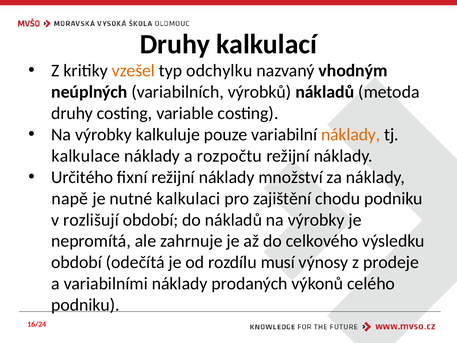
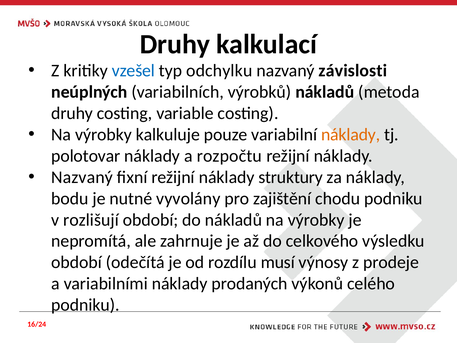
vzešel colour: orange -> blue
vhodným: vhodným -> závislosti
kalkulace: kalkulace -> polotovar
Určitého at (82, 177): Určitého -> Nazvaný
množství: množství -> struktury
napě: napě -> bodu
kalkulaci: kalkulaci -> vyvolány
